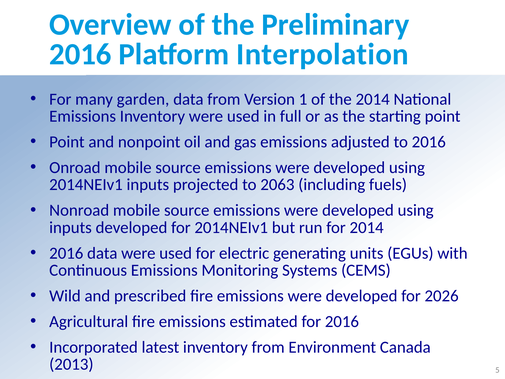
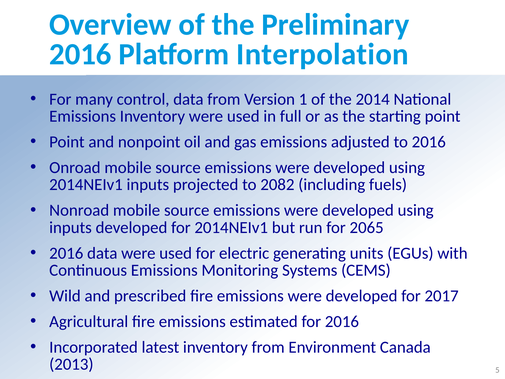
garden: garden -> control
2063: 2063 -> 2082
for 2014: 2014 -> 2065
2026: 2026 -> 2017
